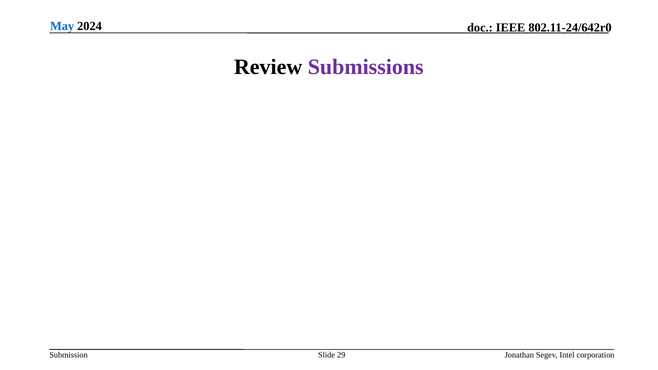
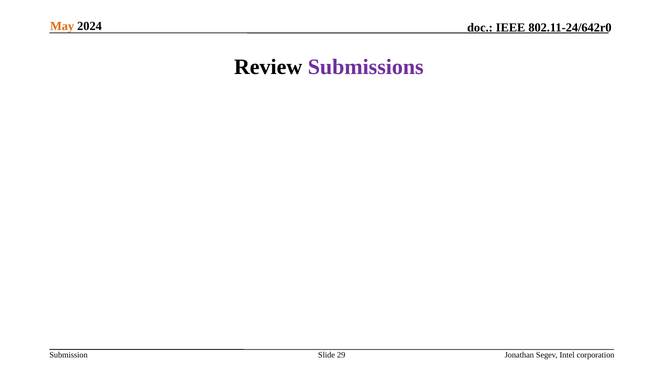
May colour: blue -> orange
